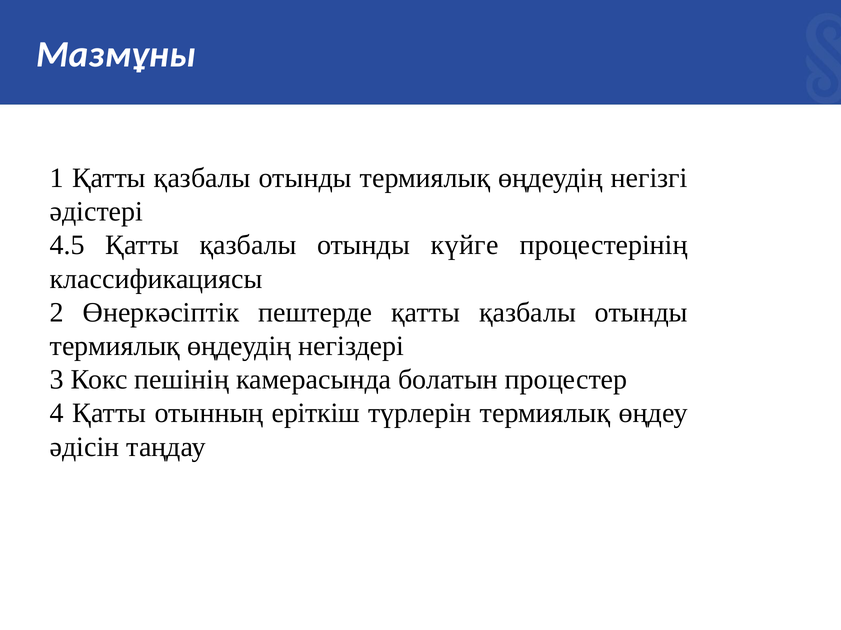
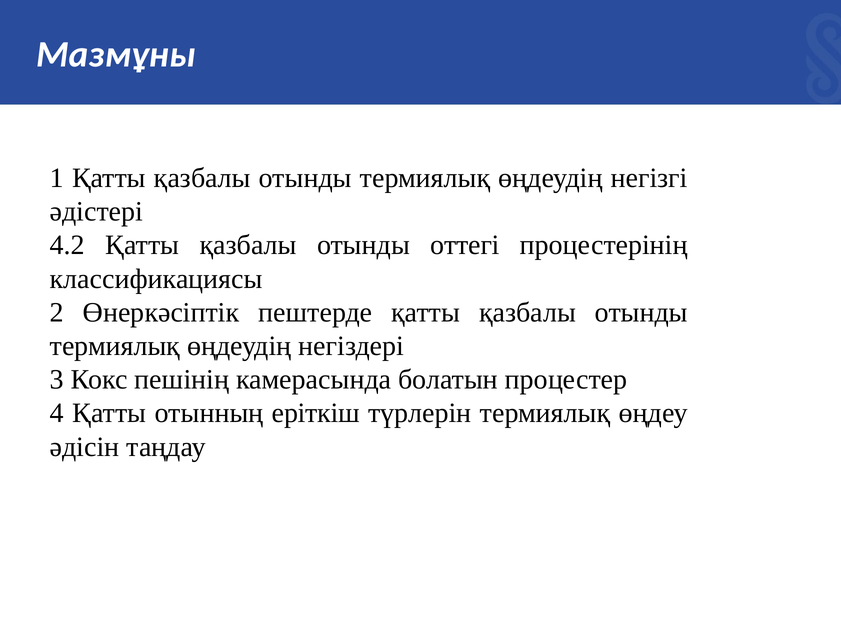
4.5: 4.5 -> 4.2
күйге: күйге -> оттегі
